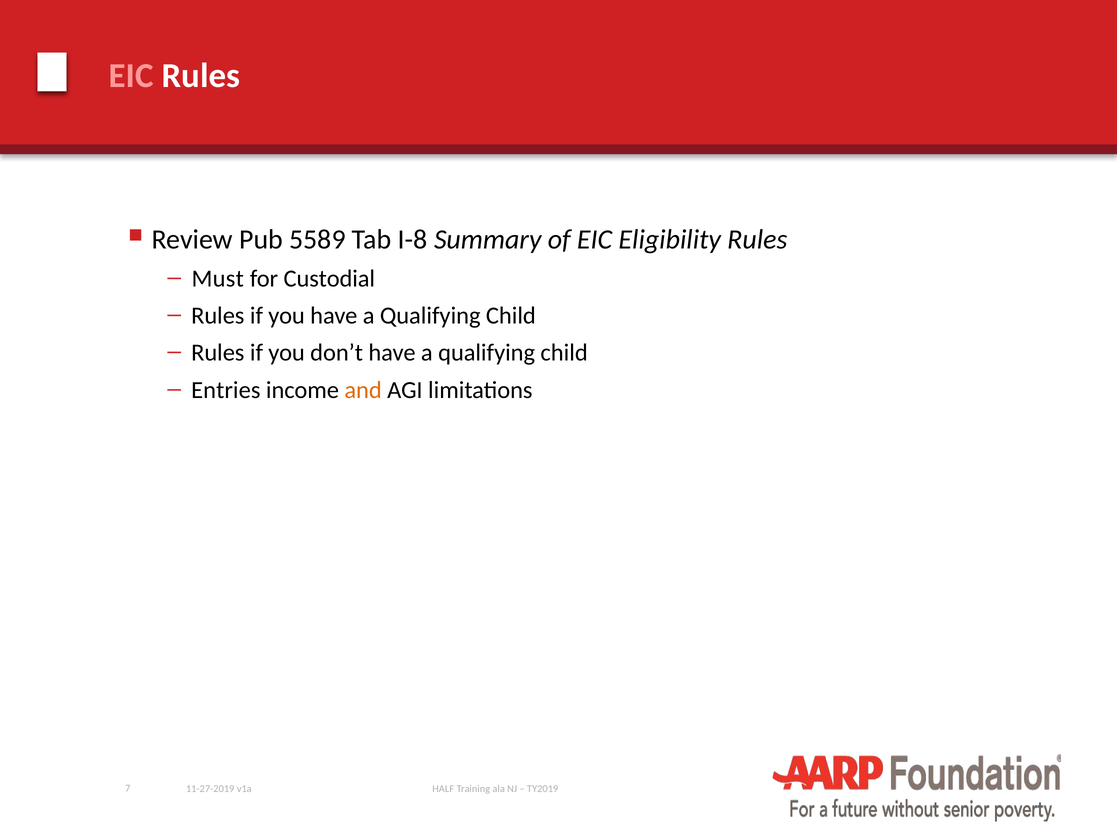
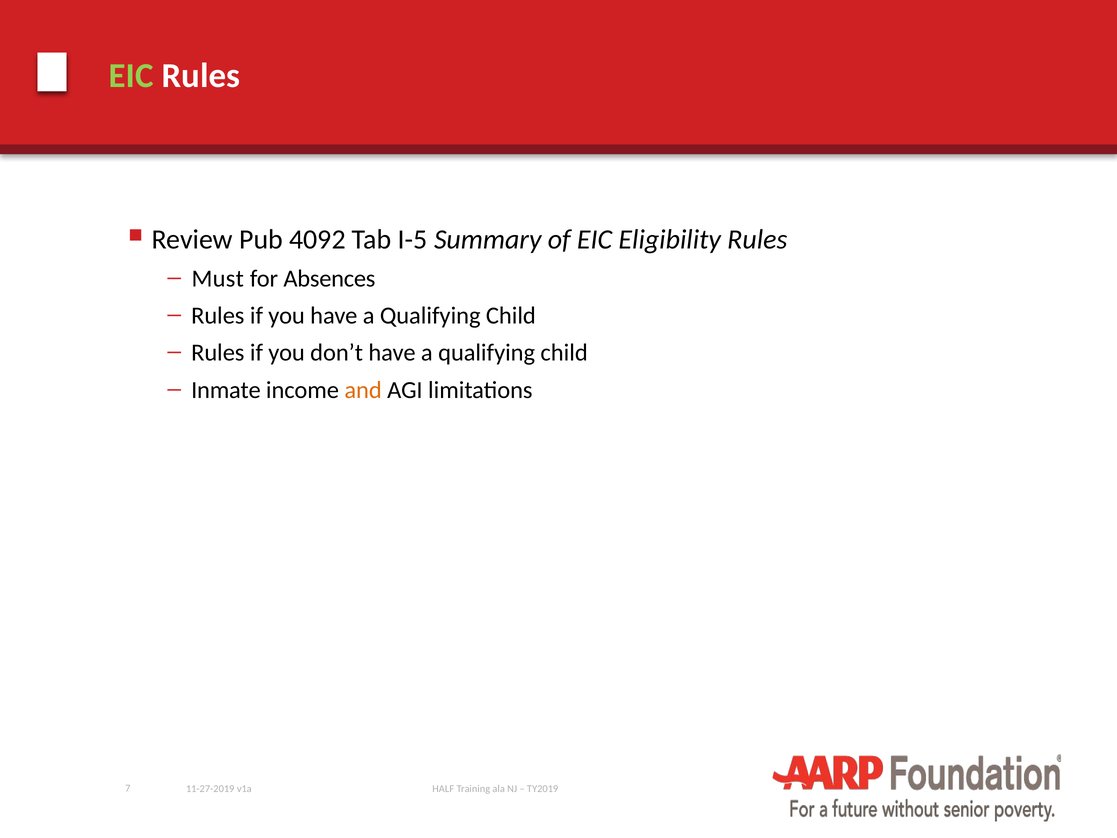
EIC at (131, 76) colour: pink -> light green
5589: 5589 -> 4092
I-8: I-8 -> I-5
Custodial: Custodial -> Absences
Entries: Entries -> Inmate
